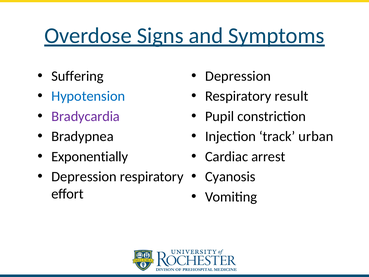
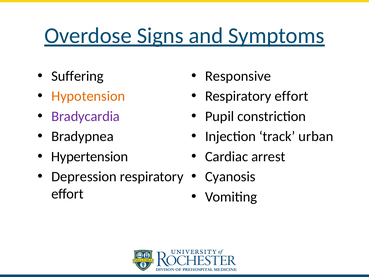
Depression at (238, 76): Depression -> Responsive
Hypotension colour: blue -> orange
result at (292, 96): result -> effort
Exponentially: Exponentially -> Hypertension
